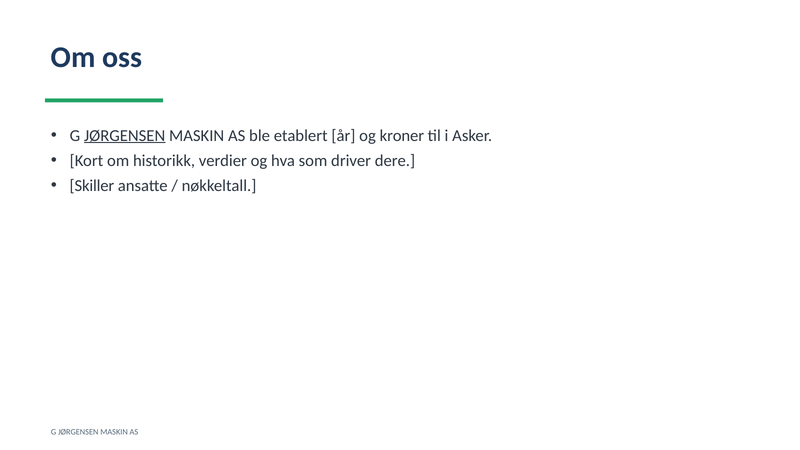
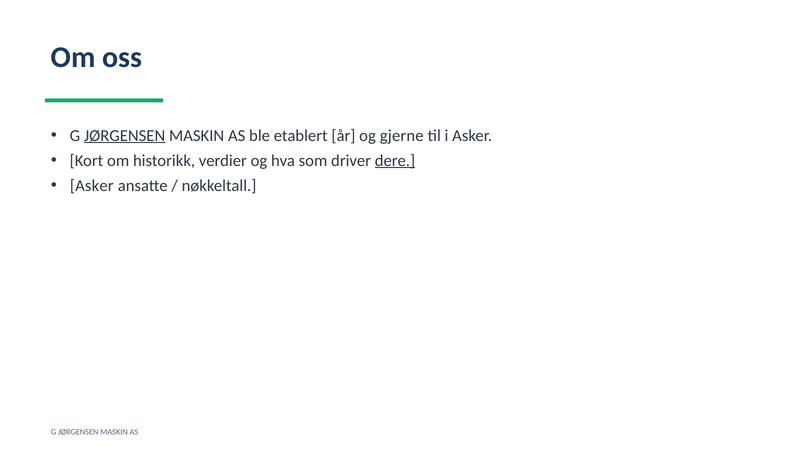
kroner: kroner -> gjerne
dere underline: none -> present
Skiller at (92, 186): Skiller -> Asker
